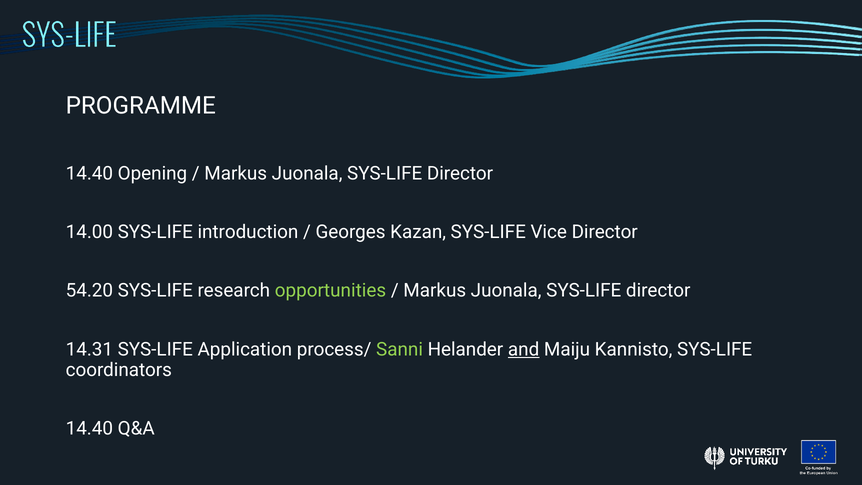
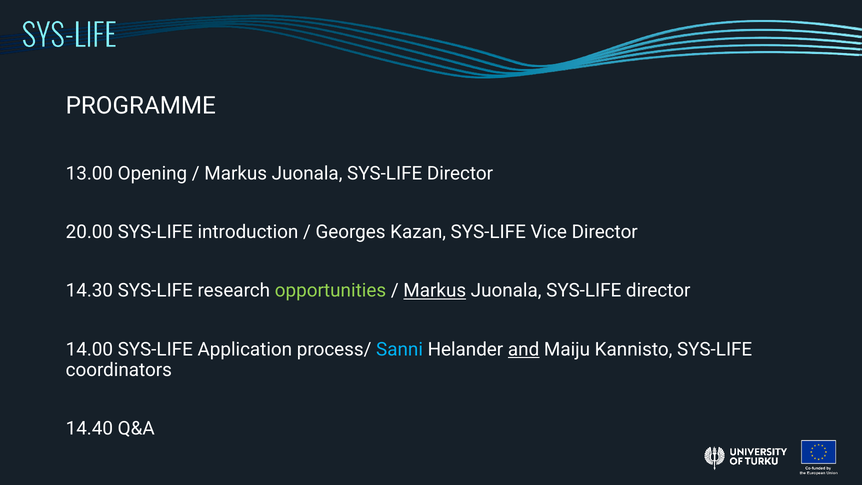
14.40 at (89, 173): 14.40 -> 13.00
14.00: 14.00 -> 20.00
54.20: 54.20 -> 14.30
Markus at (435, 291) underline: none -> present
14.31: 14.31 -> 14.00
Sanni colour: light green -> light blue
